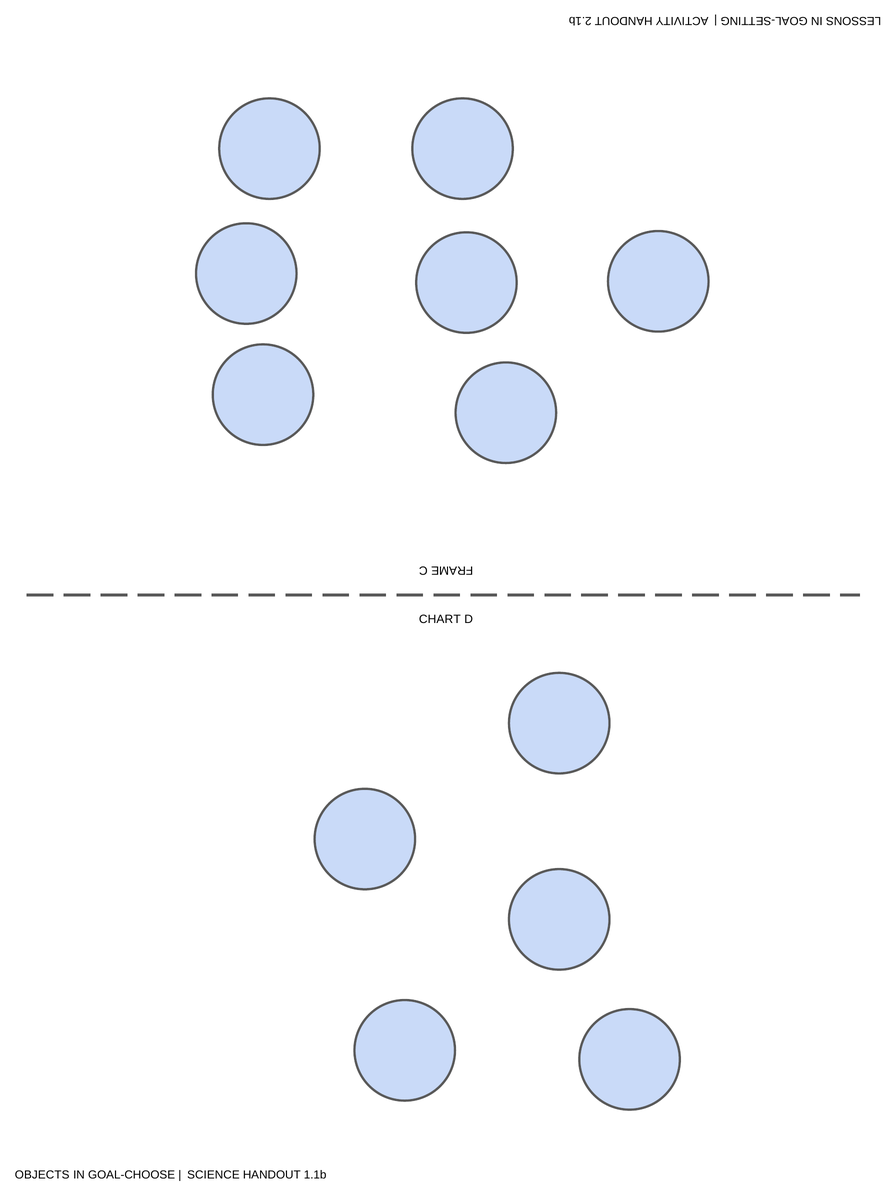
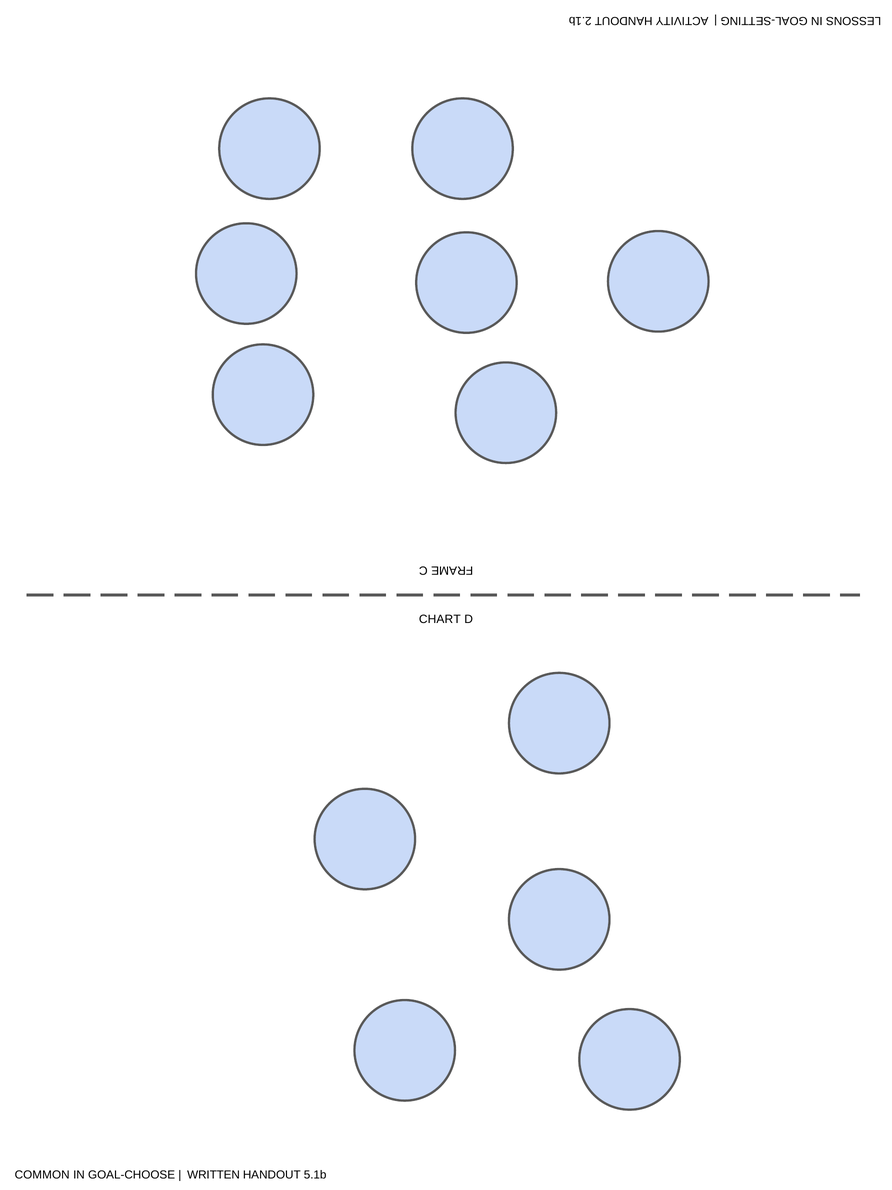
OBJECTS: OBJECTS -> COMMON
SCIENCE: SCIENCE -> WRITTEN
1.1b: 1.1b -> 5.1b
